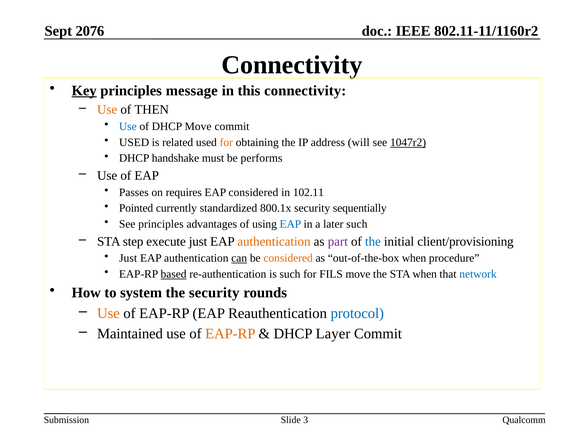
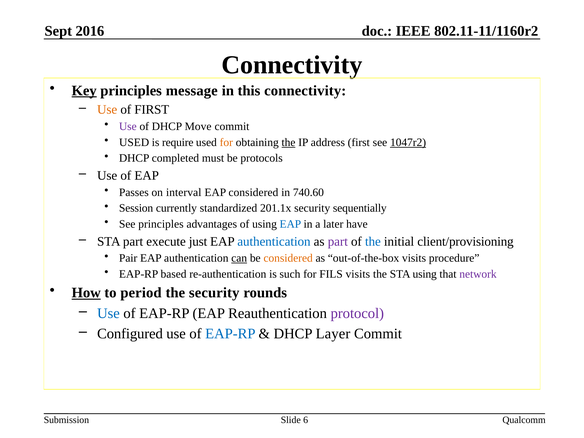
2076: 2076 -> 2016
of THEN: THEN -> FIRST
Use at (128, 126) colour: blue -> purple
related: related -> require
the at (288, 142) underline: none -> present
address will: will -> first
handshake: handshake -> completed
performs: performs -> protocols
requires: requires -> interval
102.11: 102.11 -> 740.60
Pointed: Pointed -> Session
800.1x: 800.1x -> 201.1x
later such: such -> have
STA step: step -> part
authentication at (274, 241) colour: orange -> blue
Just at (128, 258): Just -> Pair
out-of-the-box when: when -> visits
based underline: present -> none
FILS move: move -> visits
STA when: when -> using
network colour: blue -> purple
How underline: none -> present
system: system -> period
Use at (108, 313) colour: orange -> blue
protocol colour: blue -> purple
Maintained: Maintained -> Configured
EAP-RP at (230, 334) colour: orange -> blue
3: 3 -> 6
